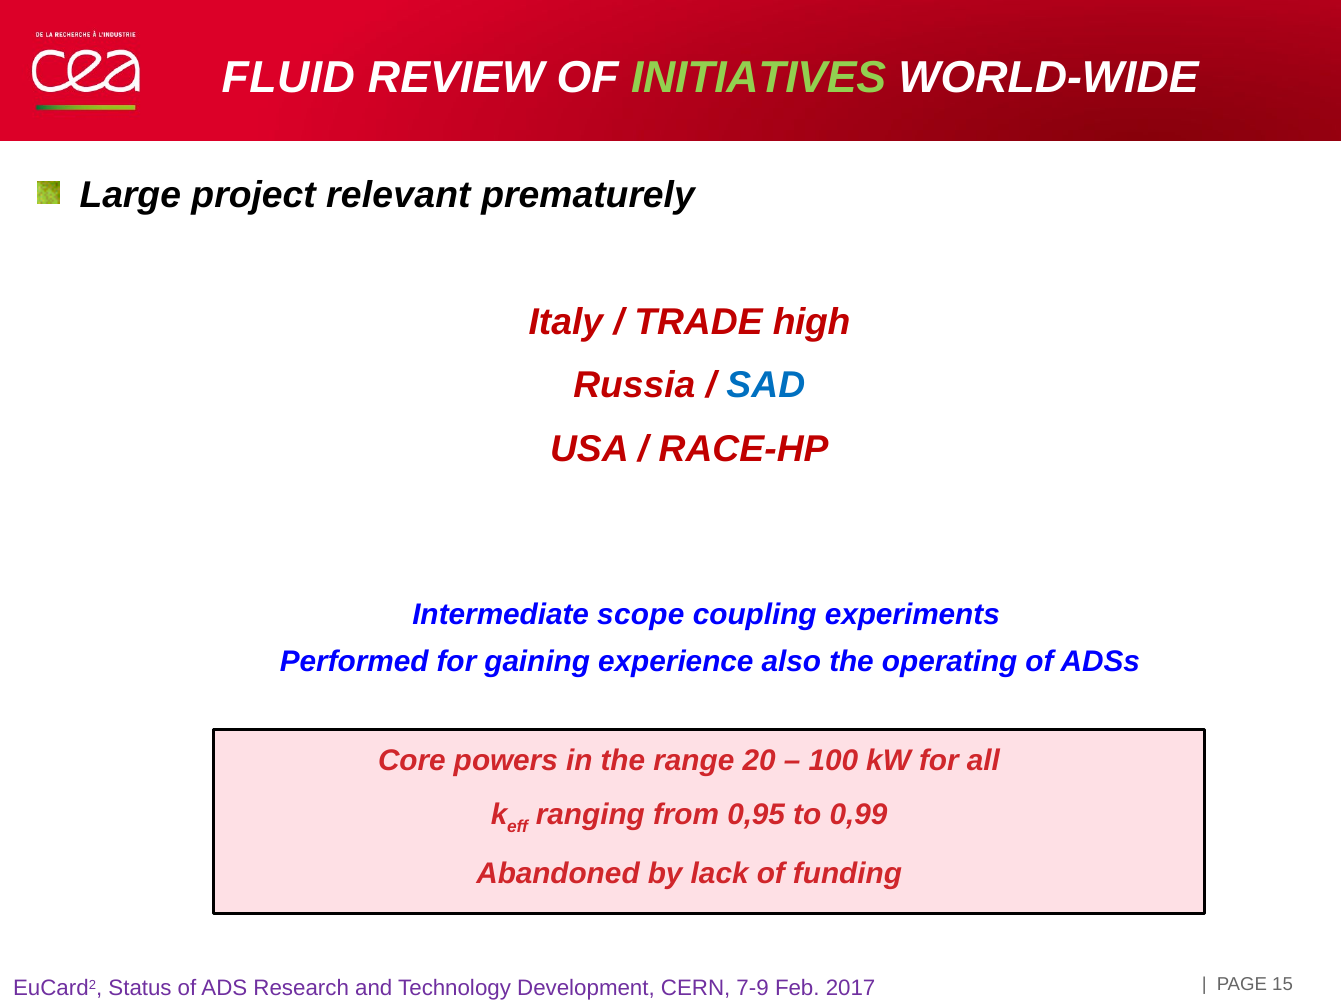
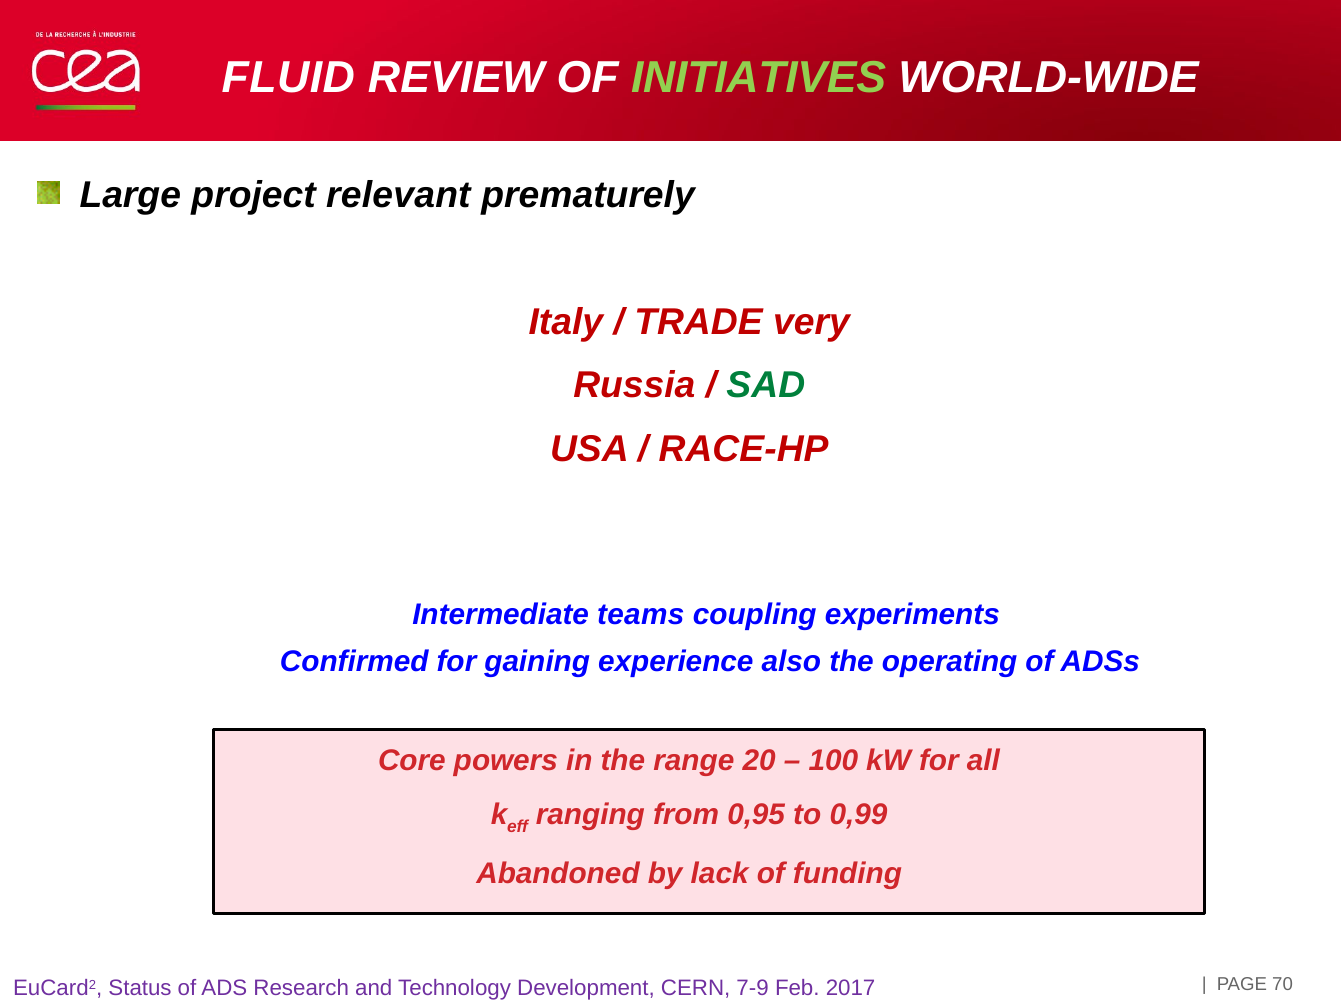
high: high -> very
SAD colour: blue -> green
scope: scope -> teams
Performed: Performed -> Confirmed
15: 15 -> 70
